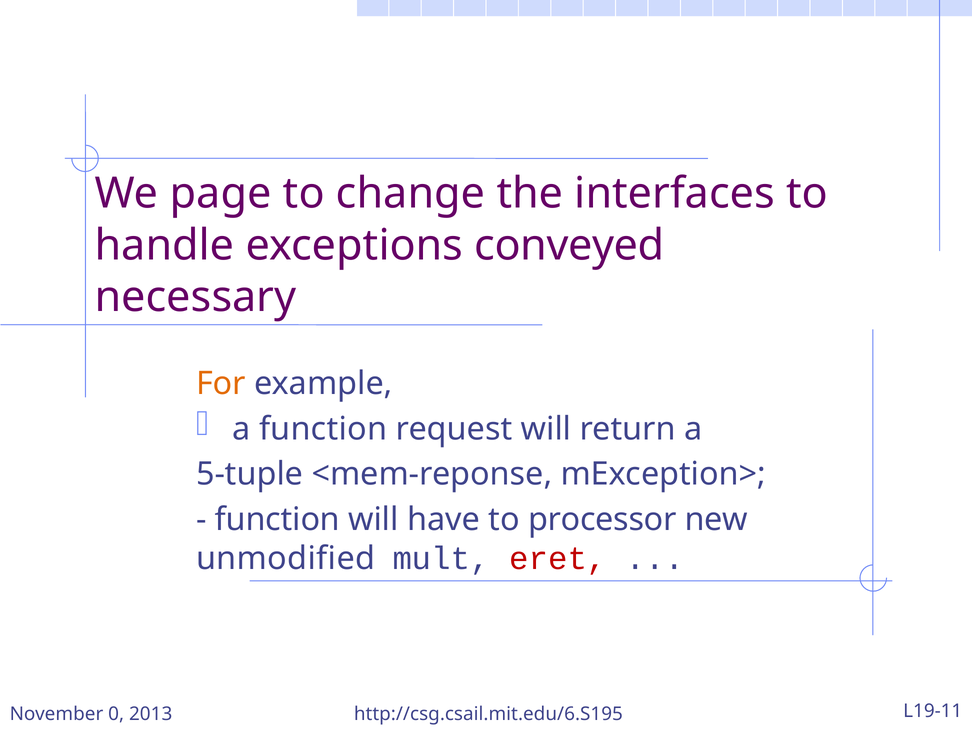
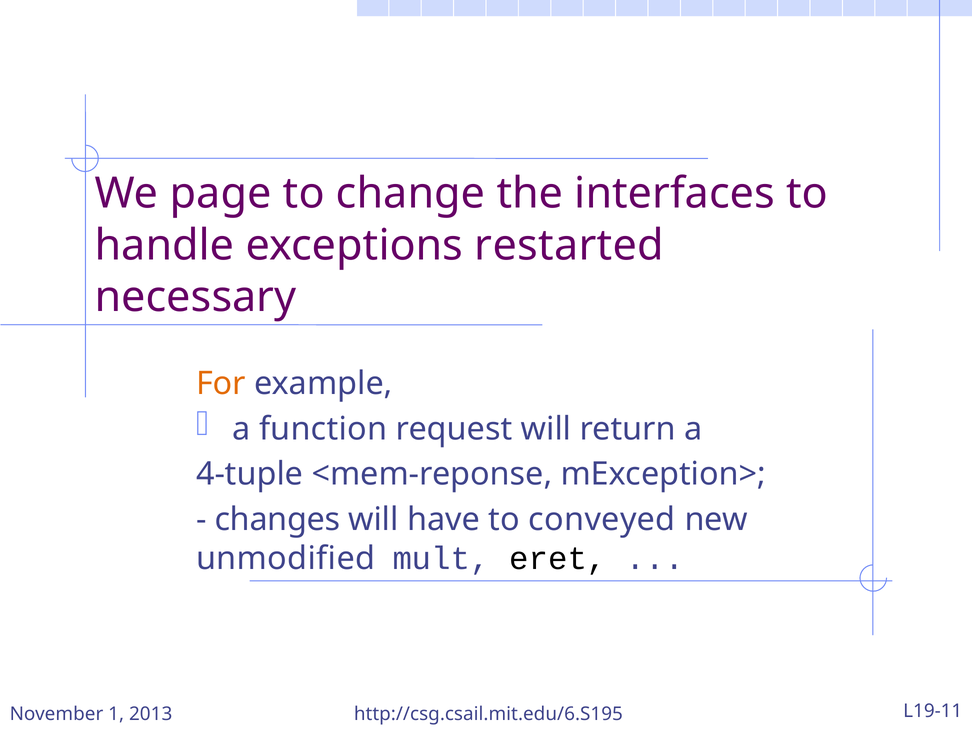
conveyed: conveyed -> restarted
5-tuple: 5-tuple -> 4-tuple
function at (277, 520): function -> changes
processor: processor -> conveyed
eret colour: red -> black
0: 0 -> 1
